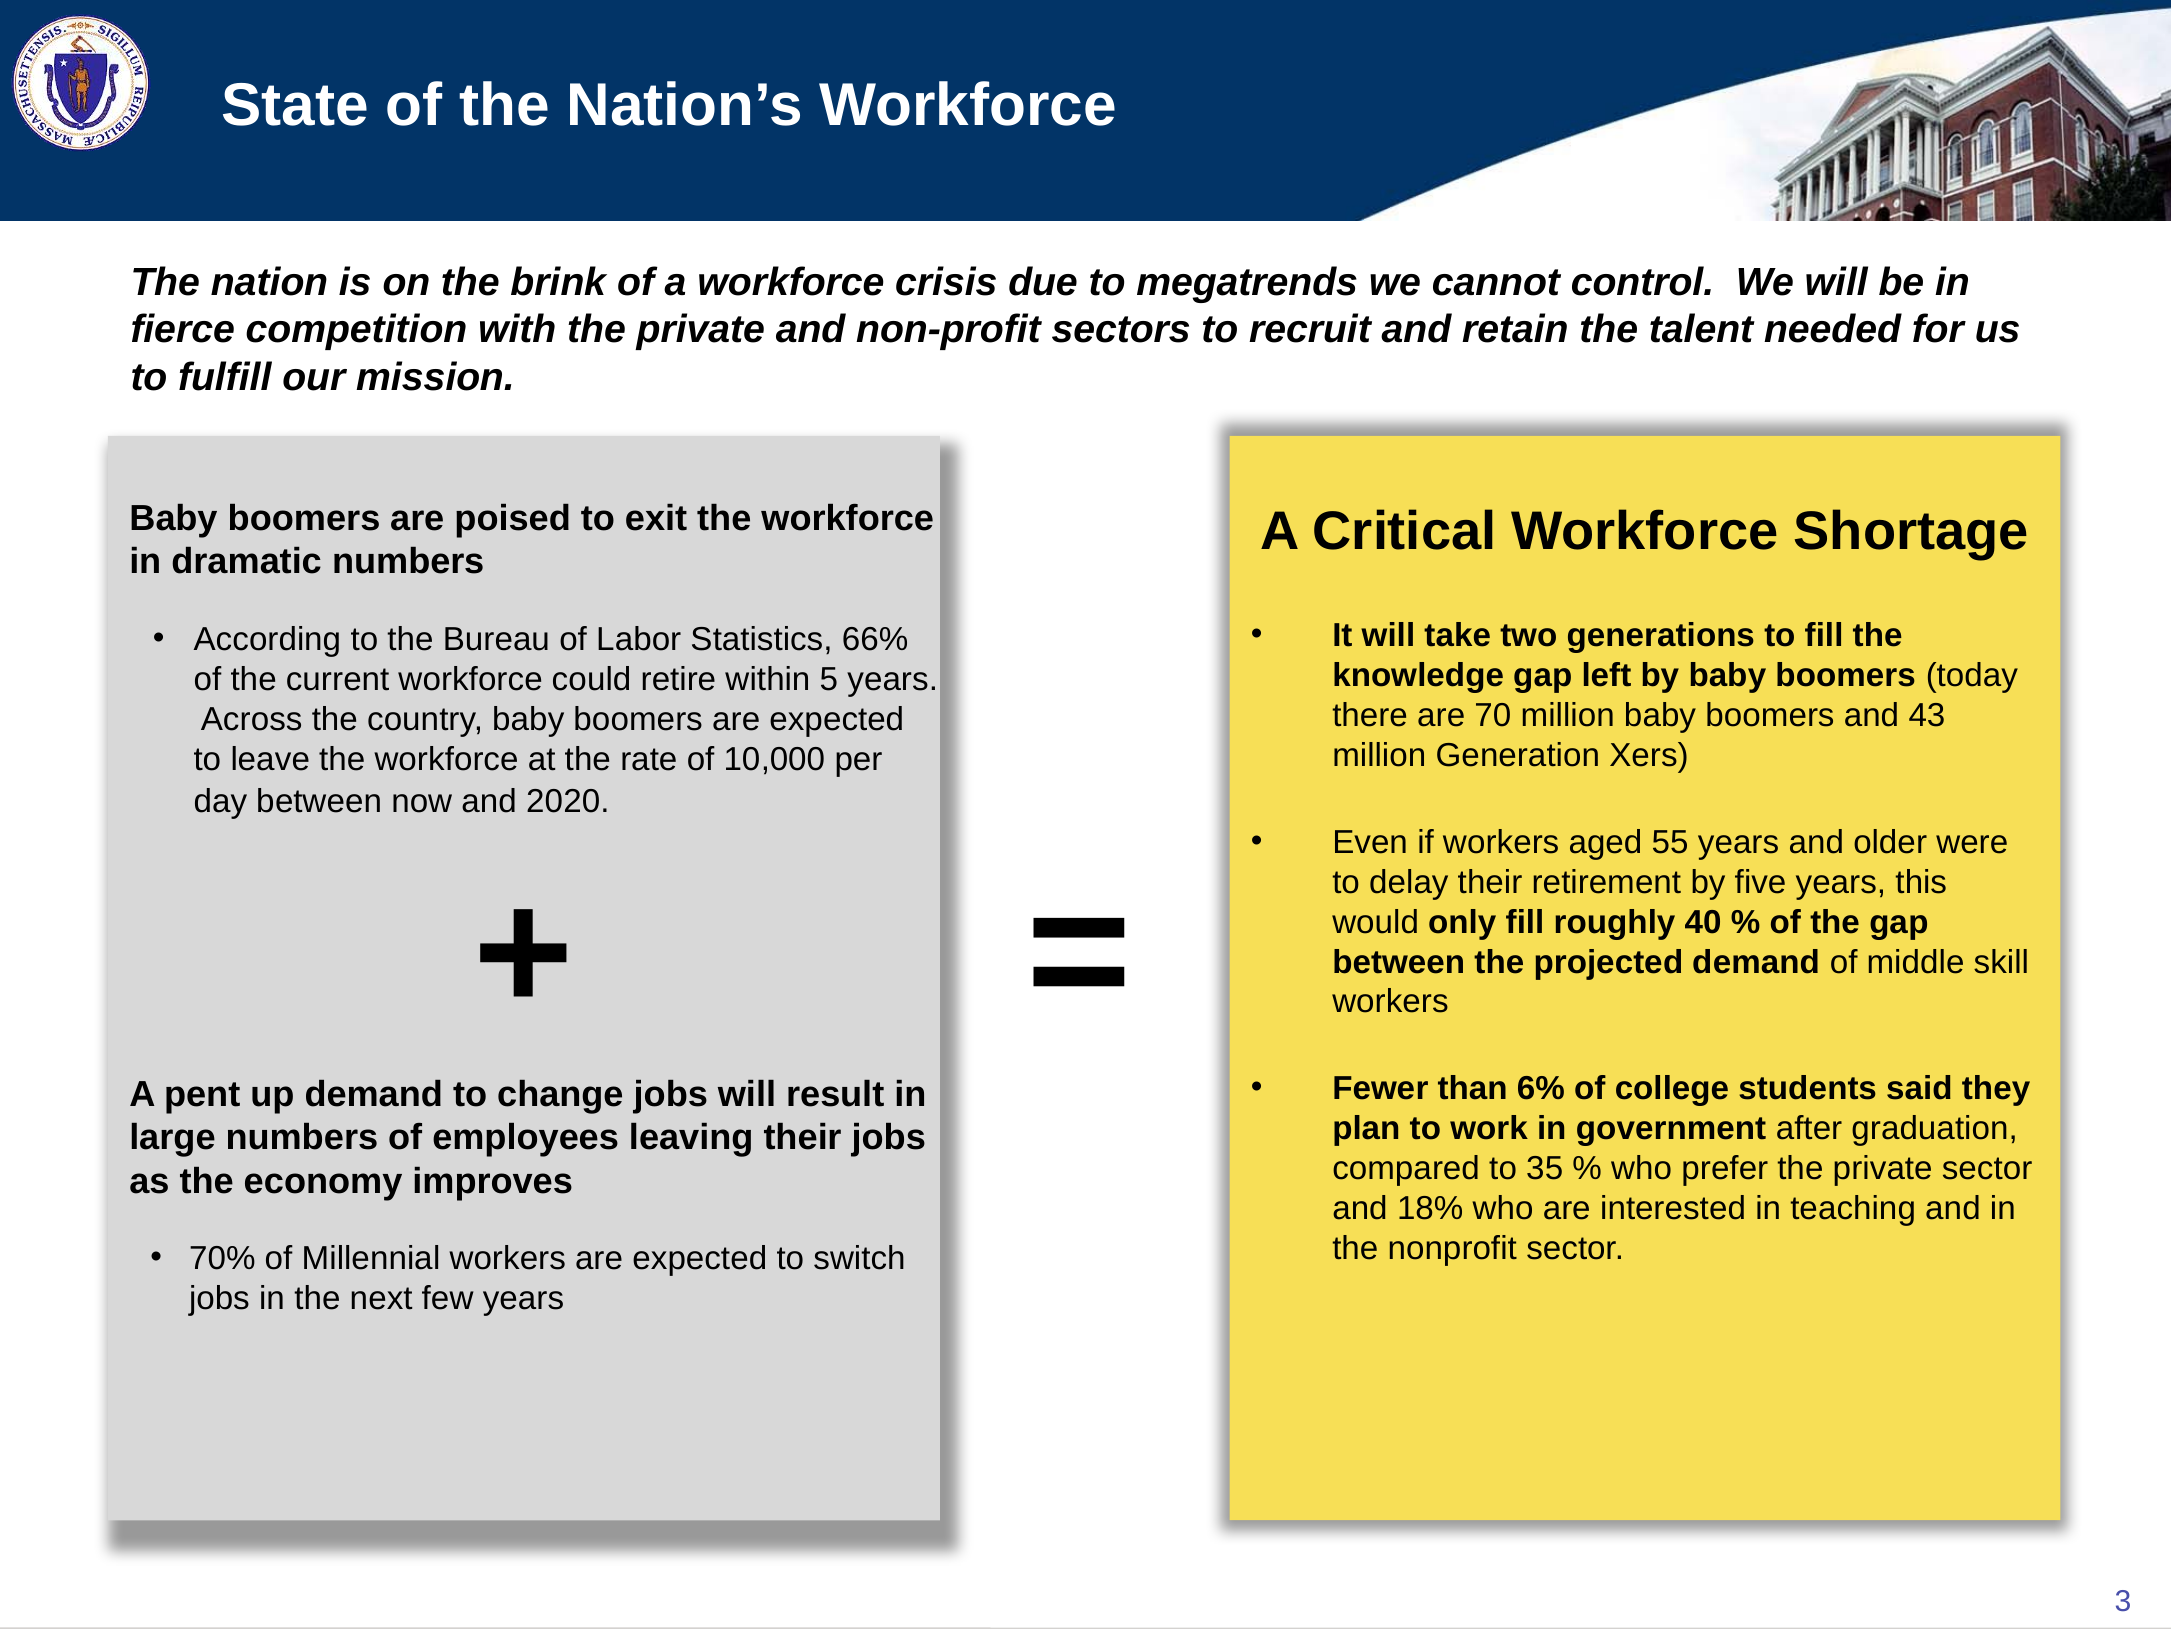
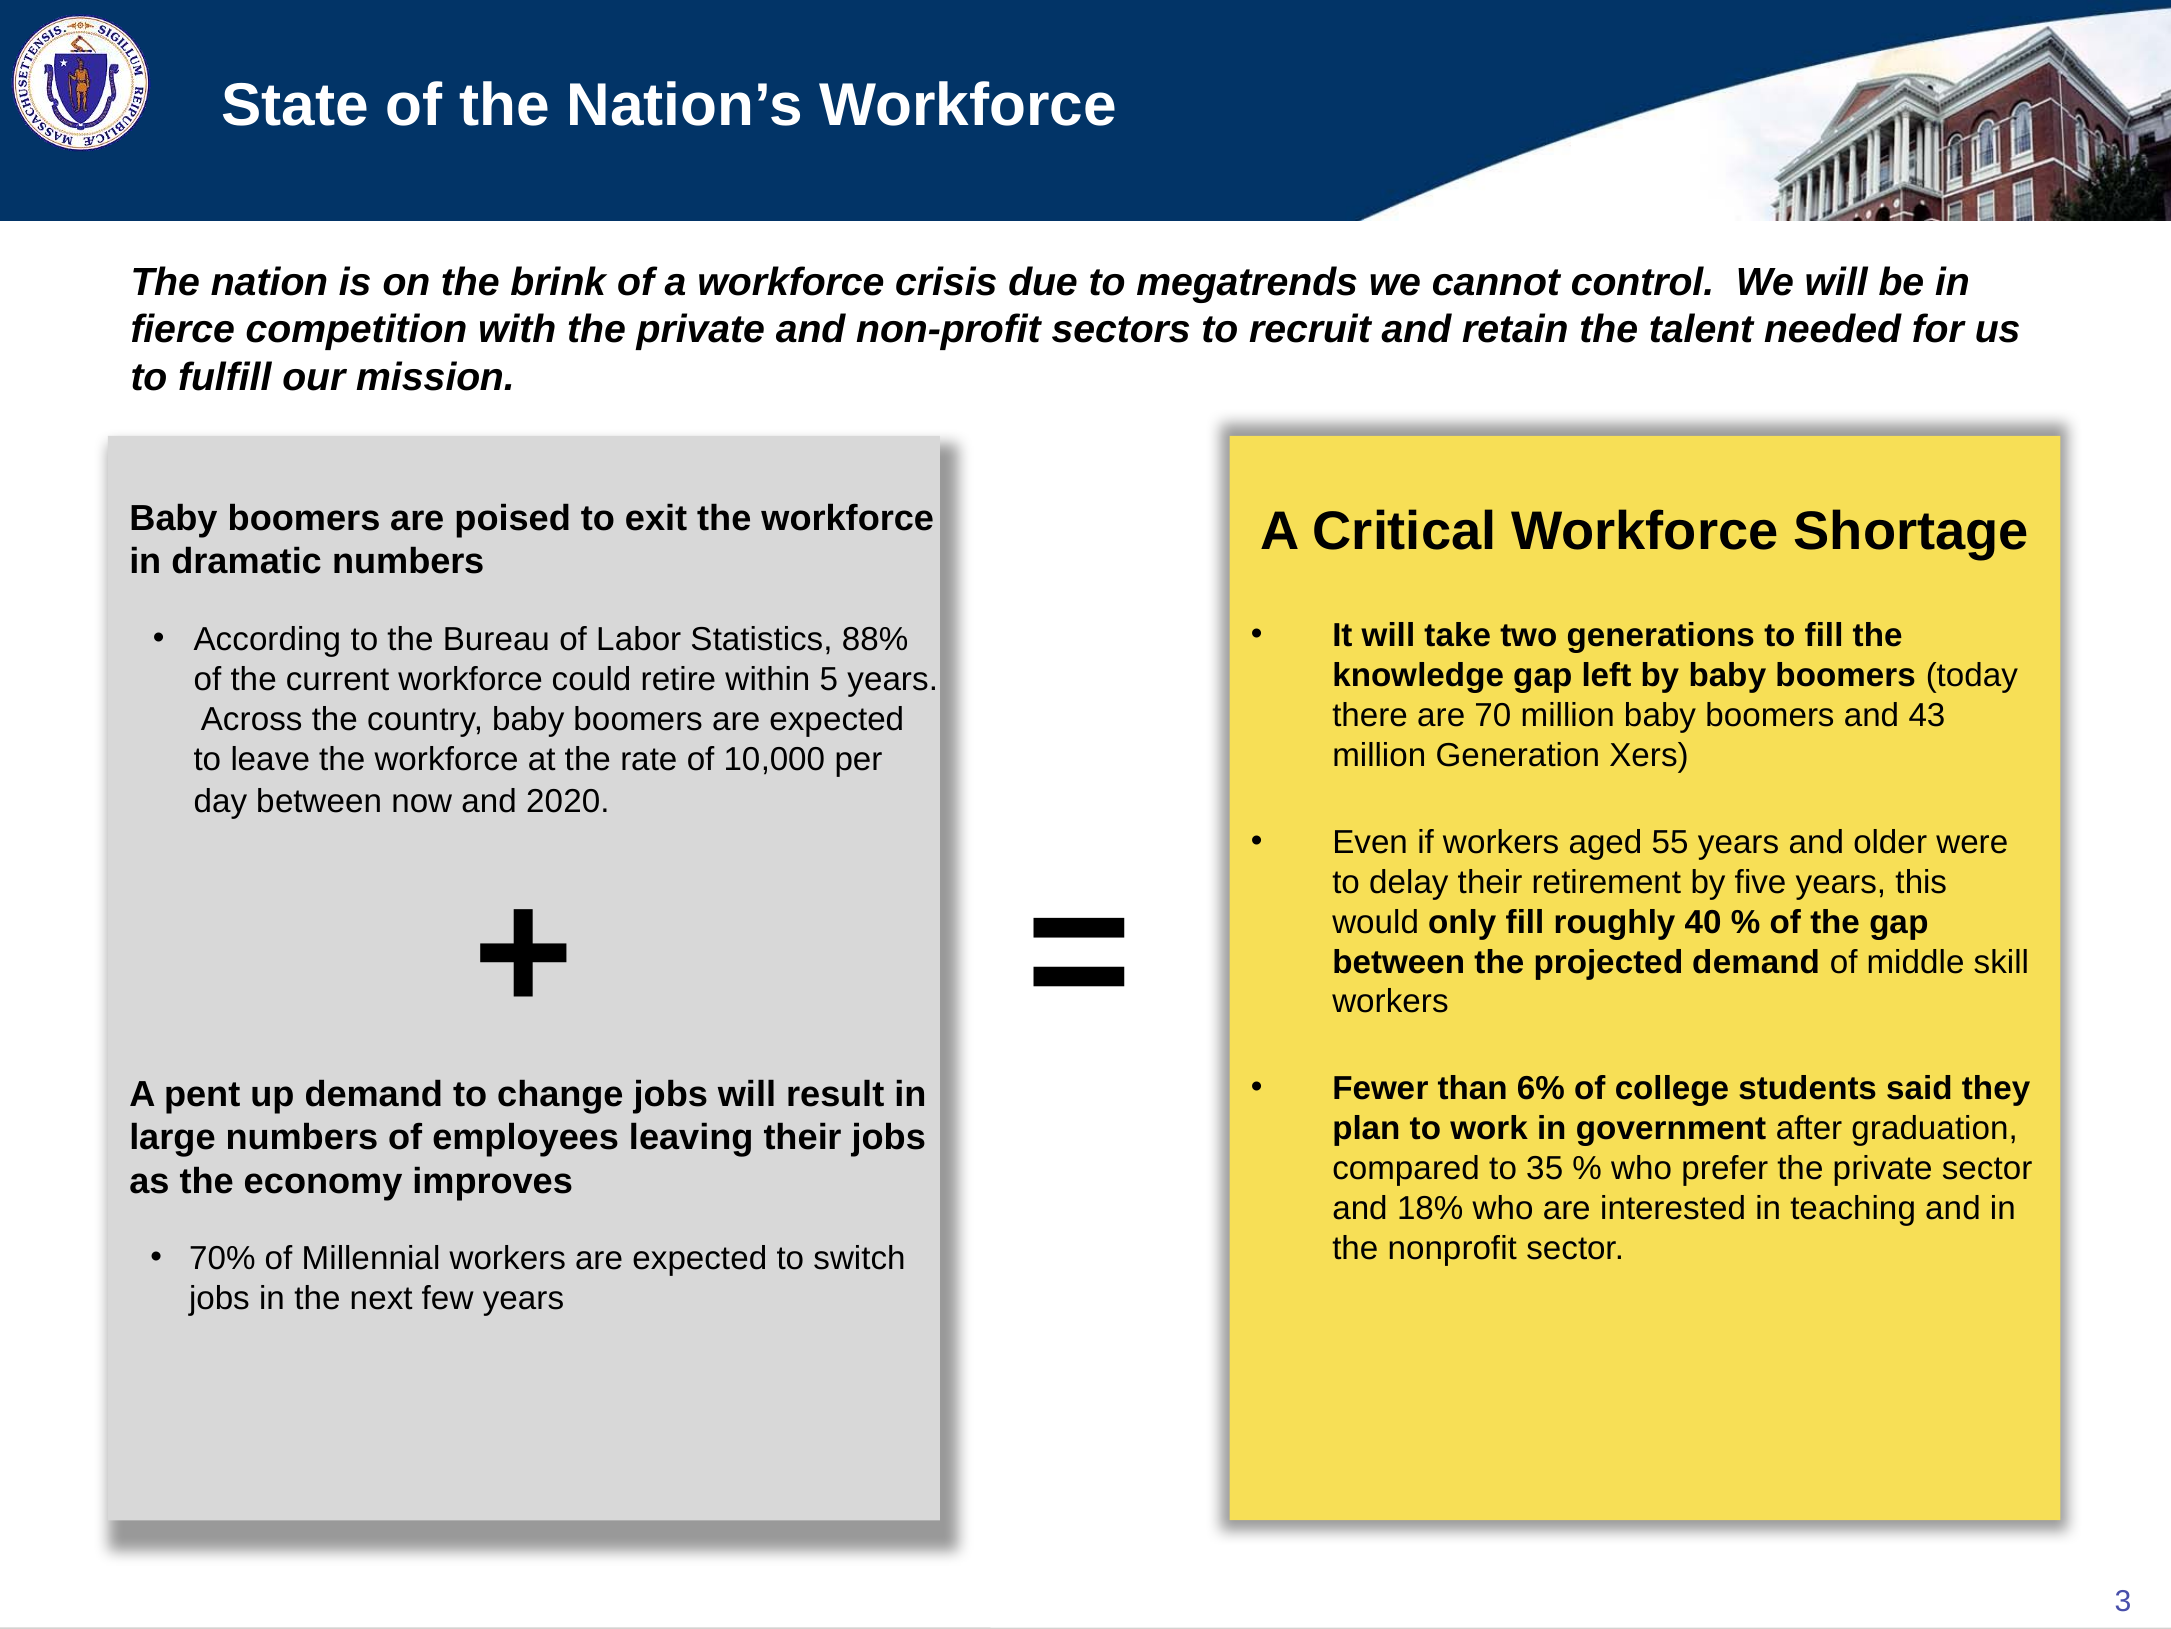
66%: 66% -> 88%
